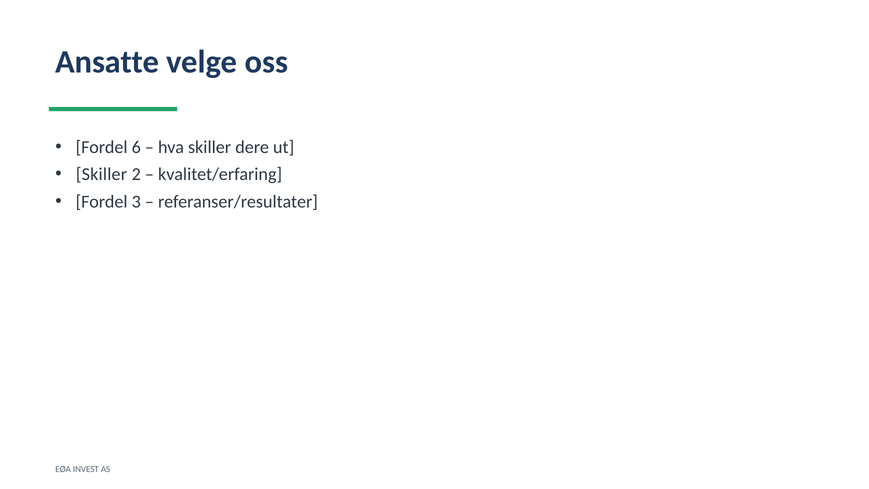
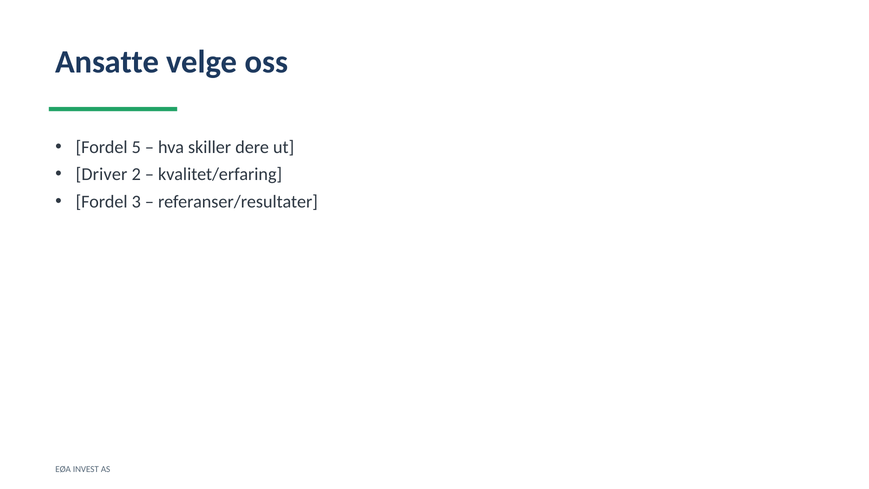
6: 6 -> 5
Skiller at (102, 174): Skiller -> Driver
